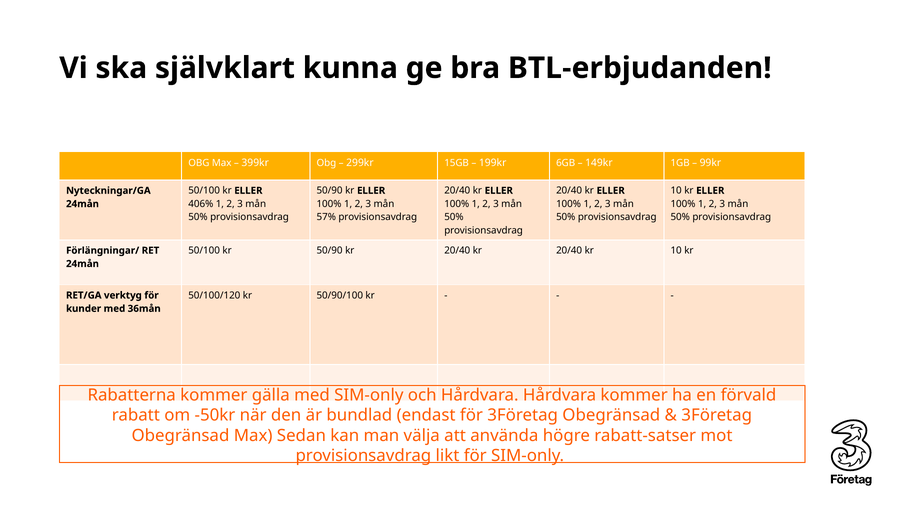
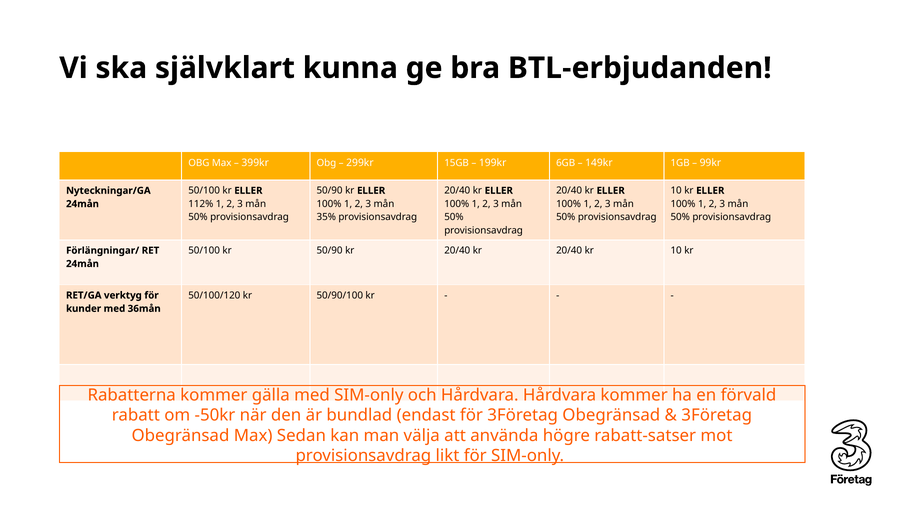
406%: 406% -> 112%
57%: 57% -> 35%
